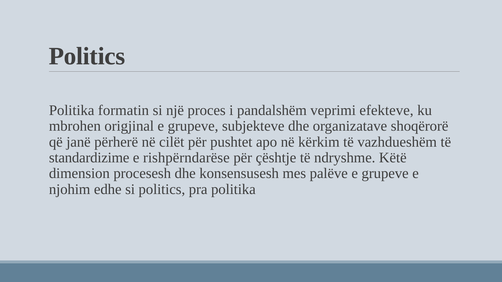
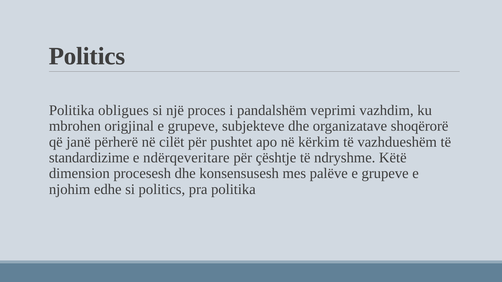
formatin: formatin -> obligues
efekteve: efekteve -> vazhdim
rishpërndarëse: rishpërndarëse -> ndërqeveritare
